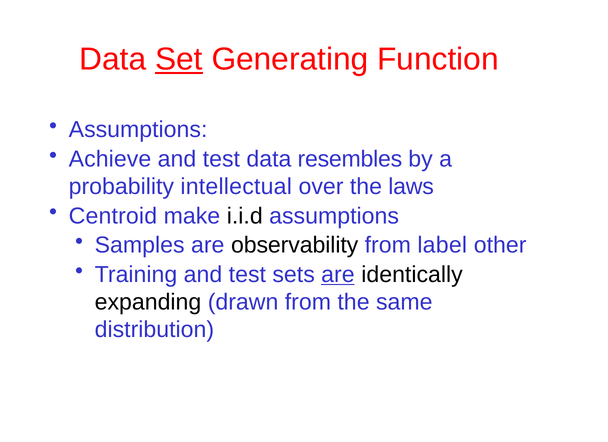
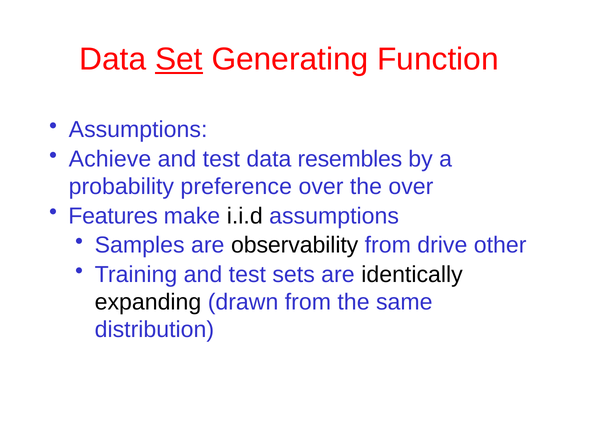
intellectual: intellectual -> preference
the laws: laws -> over
Centroid: Centroid -> Features
label: label -> drive
are at (338, 275) underline: present -> none
